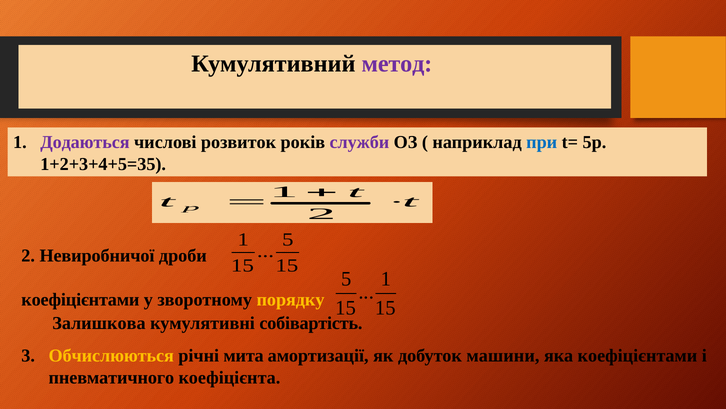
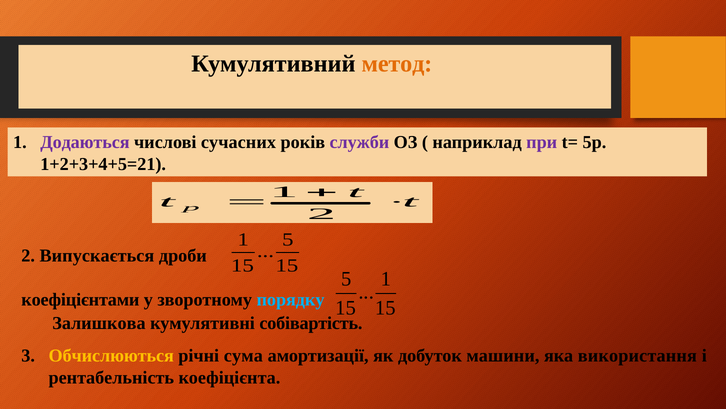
метод colour: purple -> orange
розвиток: розвиток -> сучасних
при colour: blue -> purple
1+2+3+4+5=35: 1+2+3+4+5=35 -> 1+2+3+4+5=21
Невиробничої: Невиробничої -> Випускається
порядку colour: yellow -> light blue
мита: мита -> сума
яка коефіцієнтами: коефіцієнтами -> використання
пневматичного: пневматичного -> рентабельність
